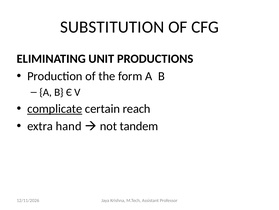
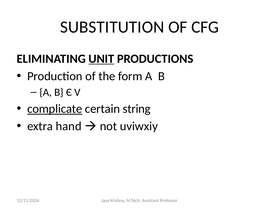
UNIT underline: none -> present
reach: reach -> string
tandem: tandem -> uviwxiy
